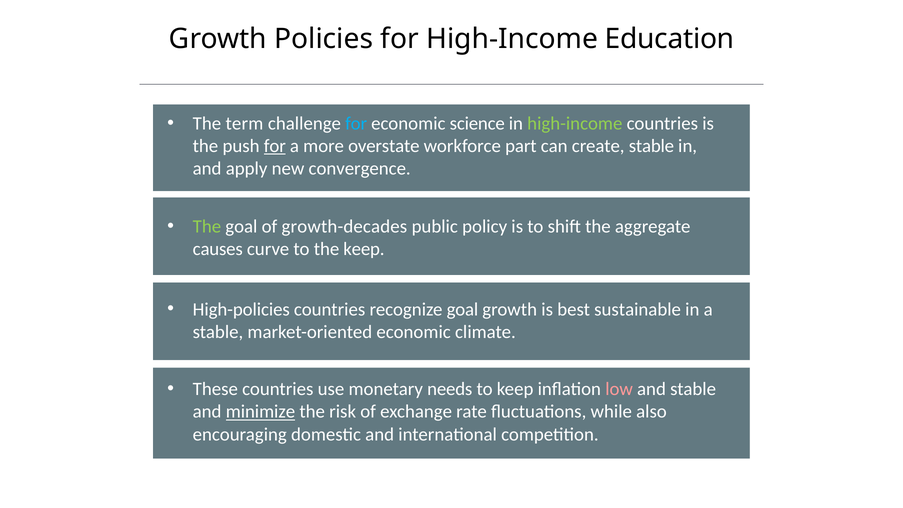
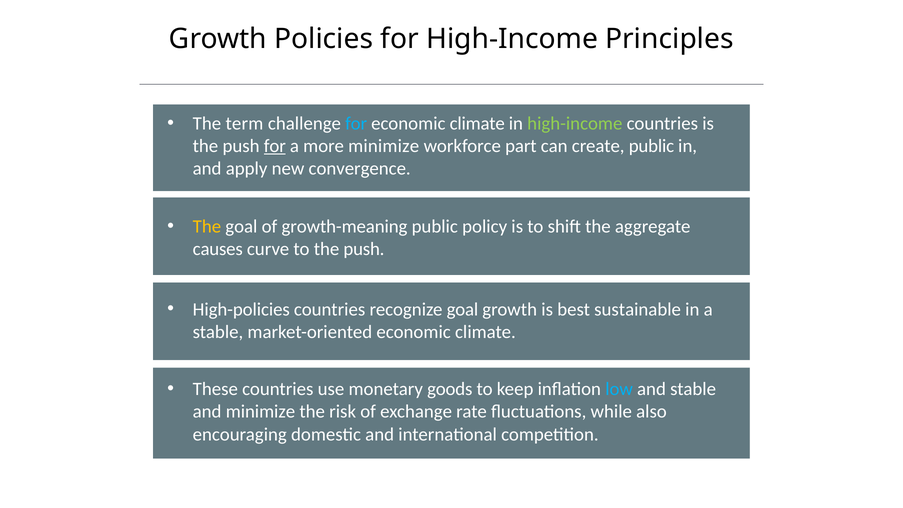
Education: Education -> Principles
science at (477, 123): science -> climate
more overstate: overstate -> minimize
create stable: stable -> public
The at (207, 227) colour: light green -> yellow
growth-decades: growth-decades -> growth-meaning
to the keep: keep -> push
needs at (450, 389): needs -> goods
low colour: pink -> light blue
minimize at (260, 412) underline: present -> none
